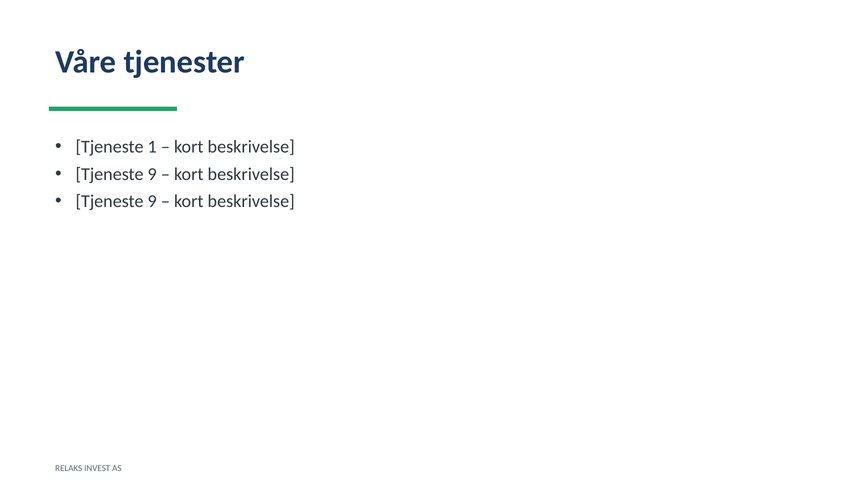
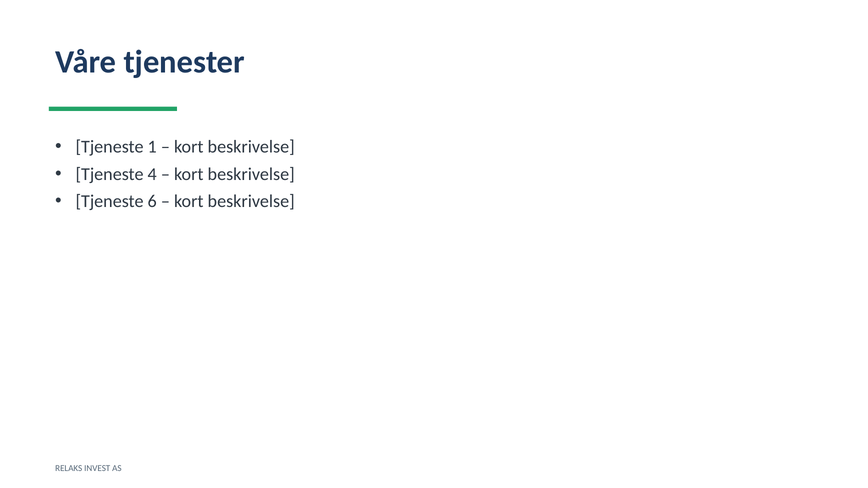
9 at (152, 174): 9 -> 4
9 at (152, 201): 9 -> 6
